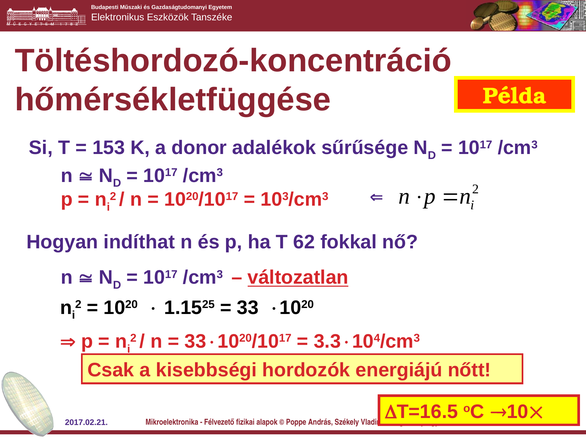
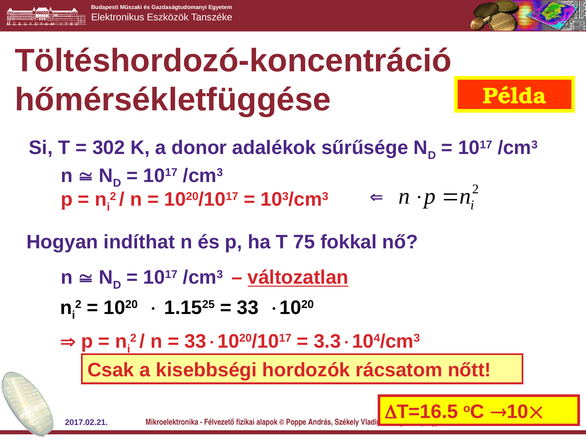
153: 153 -> 302
62: 62 -> 75
energiájú: energiájú -> rácsatom
